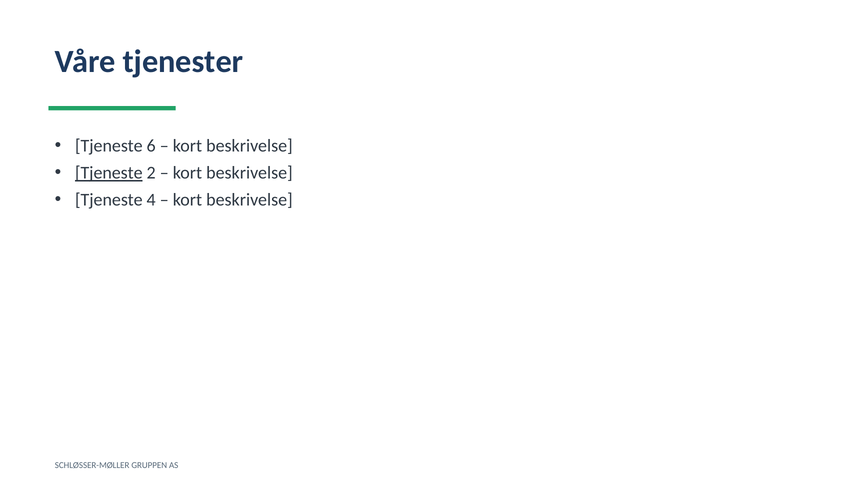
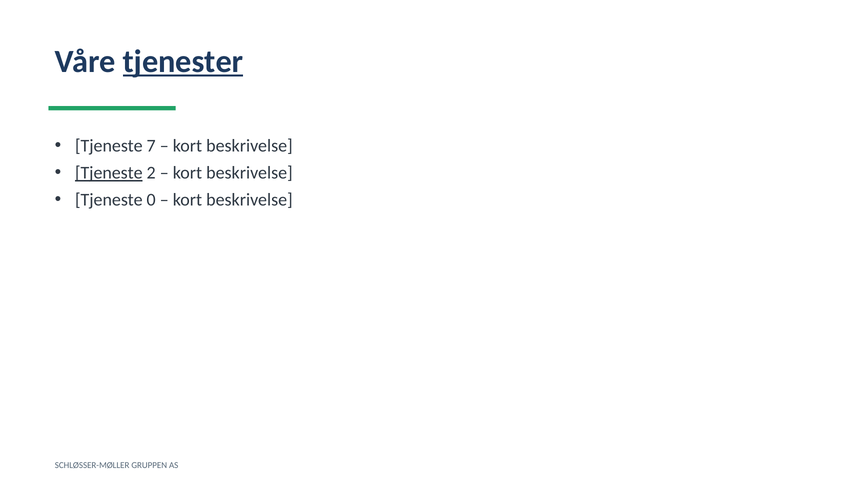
tjenester underline: none -> present
6: 6 -> 7
4: 4 -> 0
